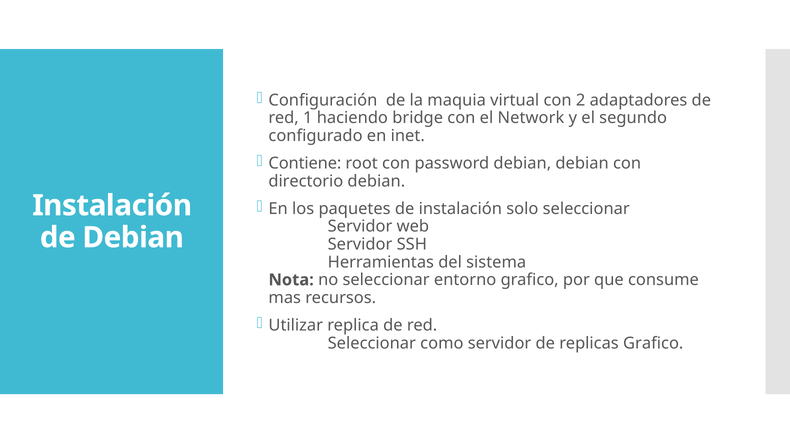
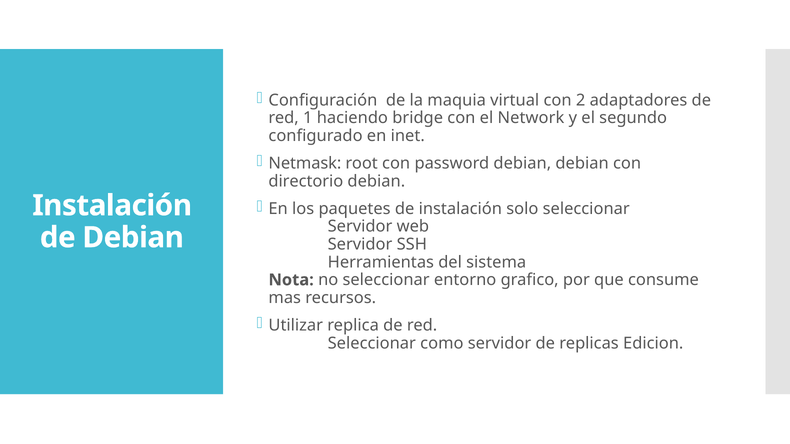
Contiene: Contiene -> Netmask
replicas Grafico: Grafico -> Edicion
